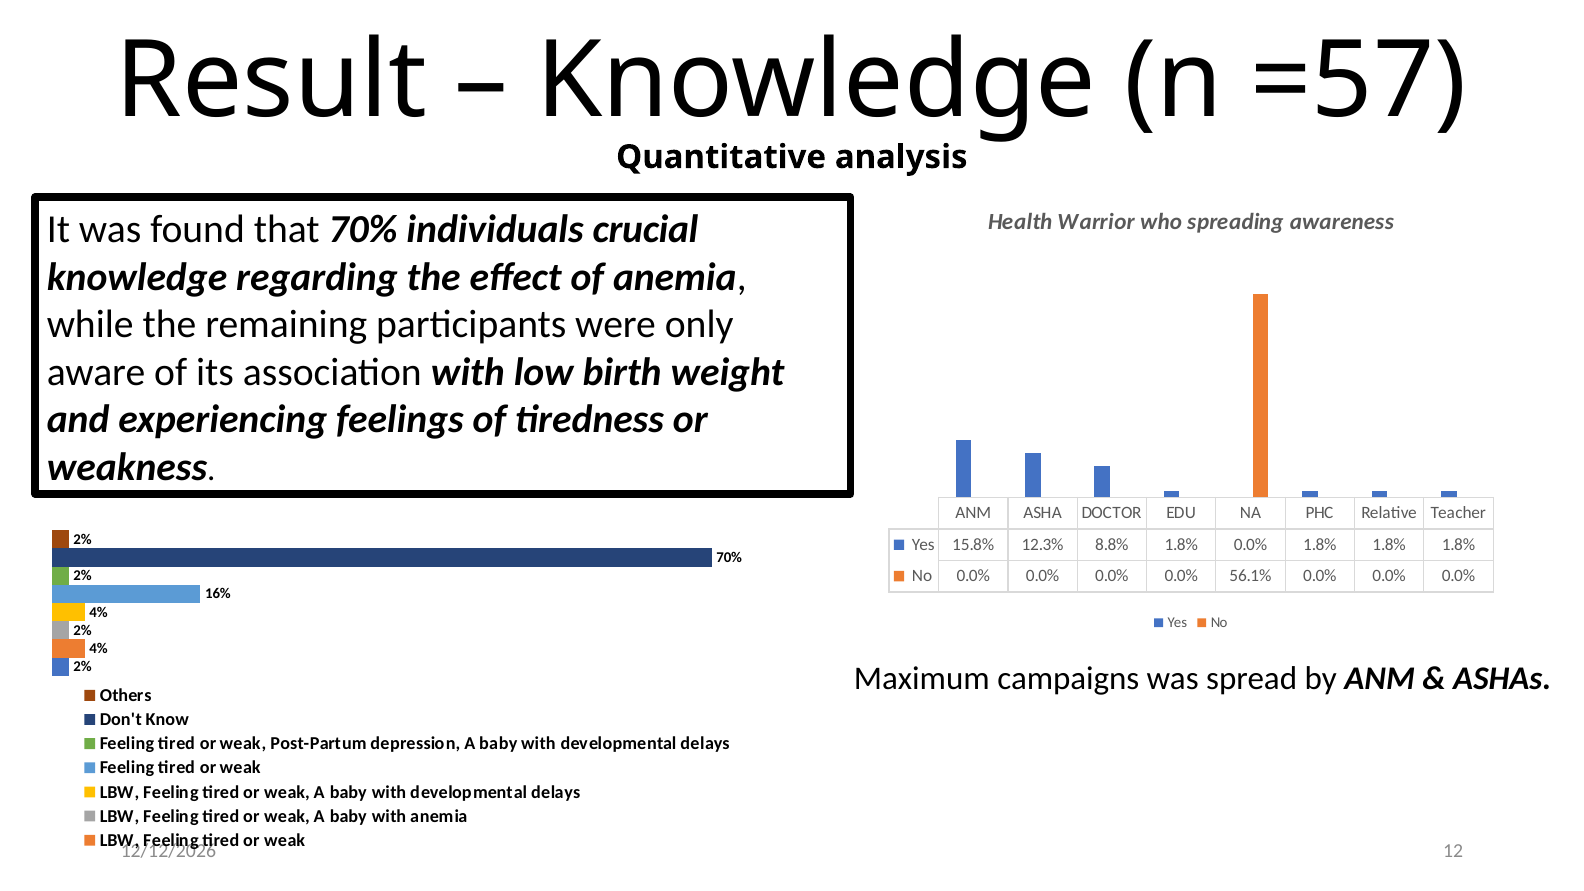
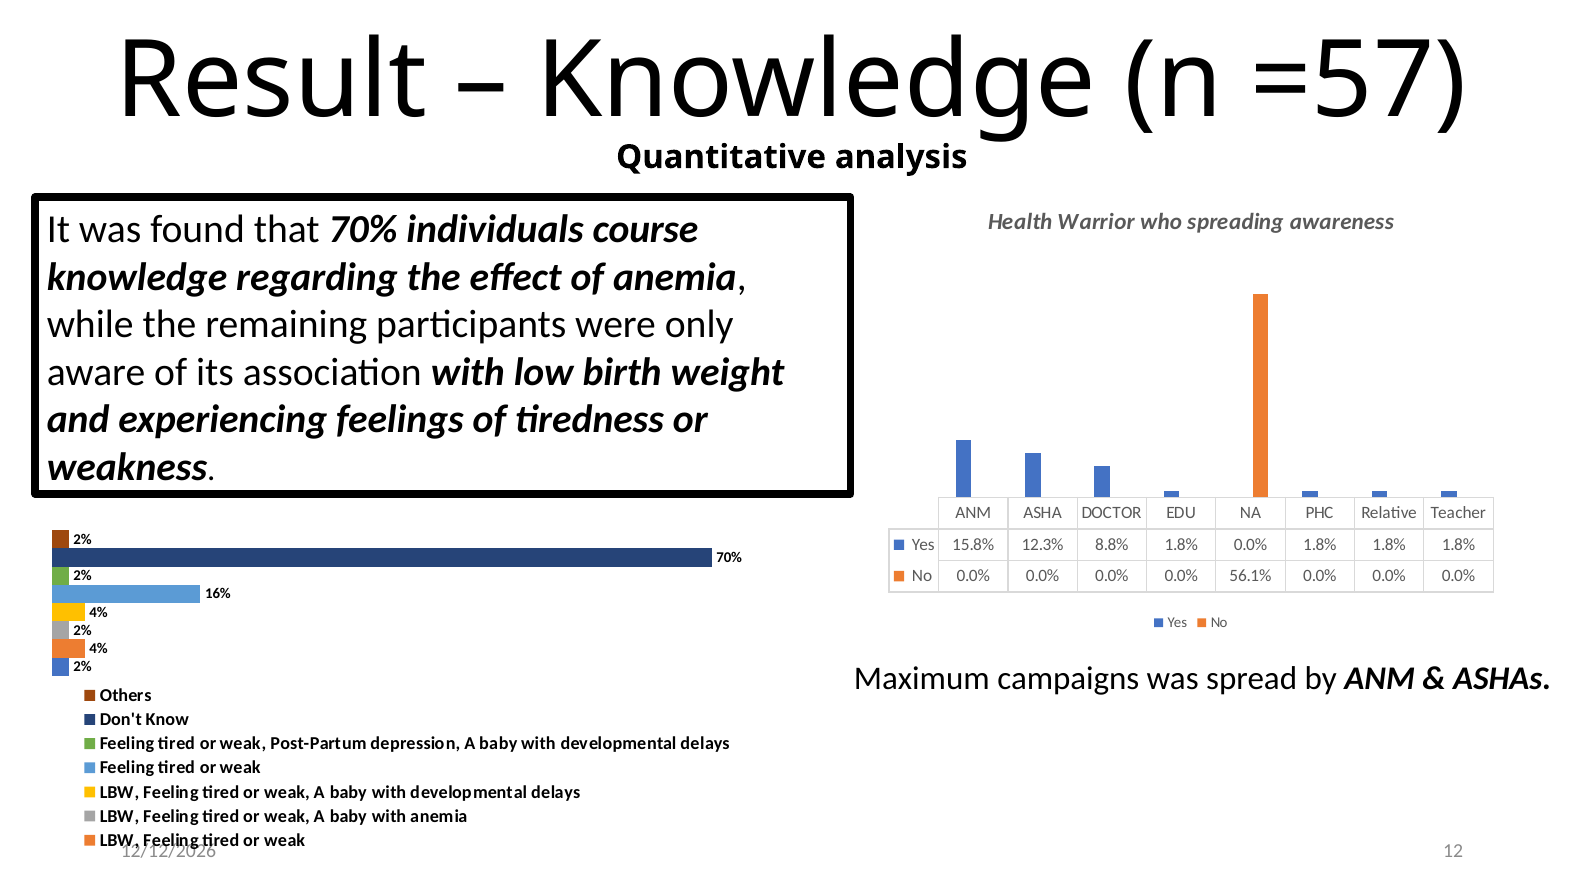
crucial: crucial -> course
